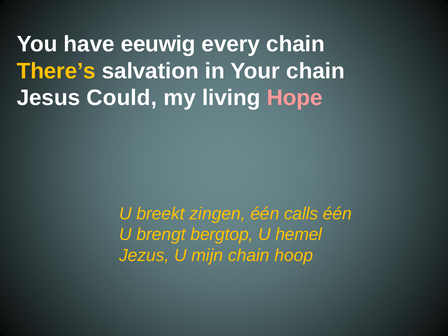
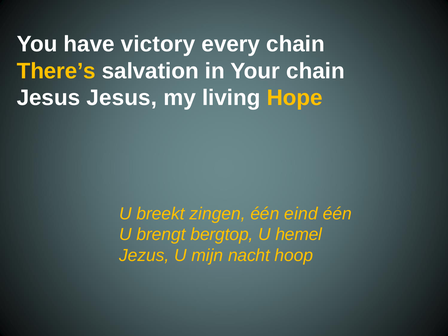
eeuwig: eeuwig -> victory
Jesus Could: Could -> Jesus
Hope colour: pink -> yellow
calls: calls -> eind
mijn chain: chain -> nacht
